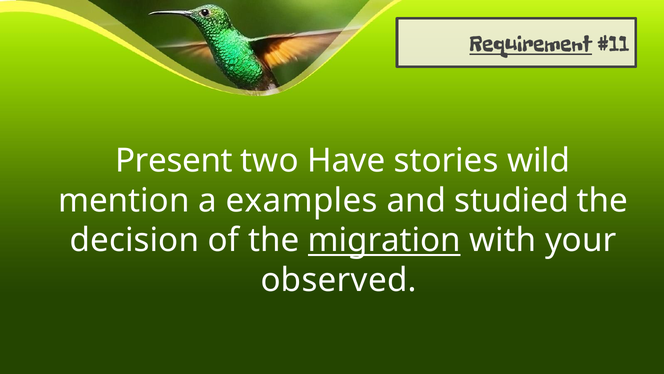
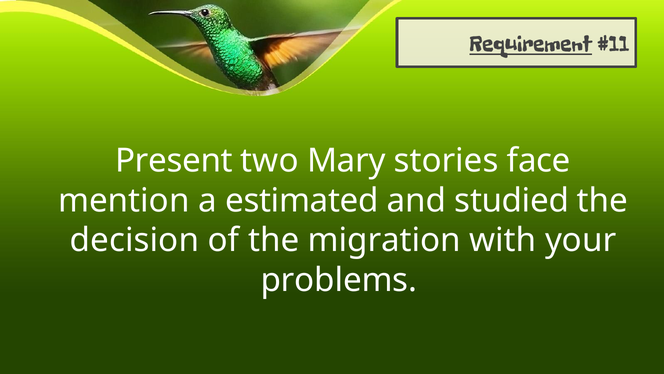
Have: Have -> Mary
wild: wild -> face
examples: examples -> estimated
migration underline: present -> none
observed: observed -> problems
